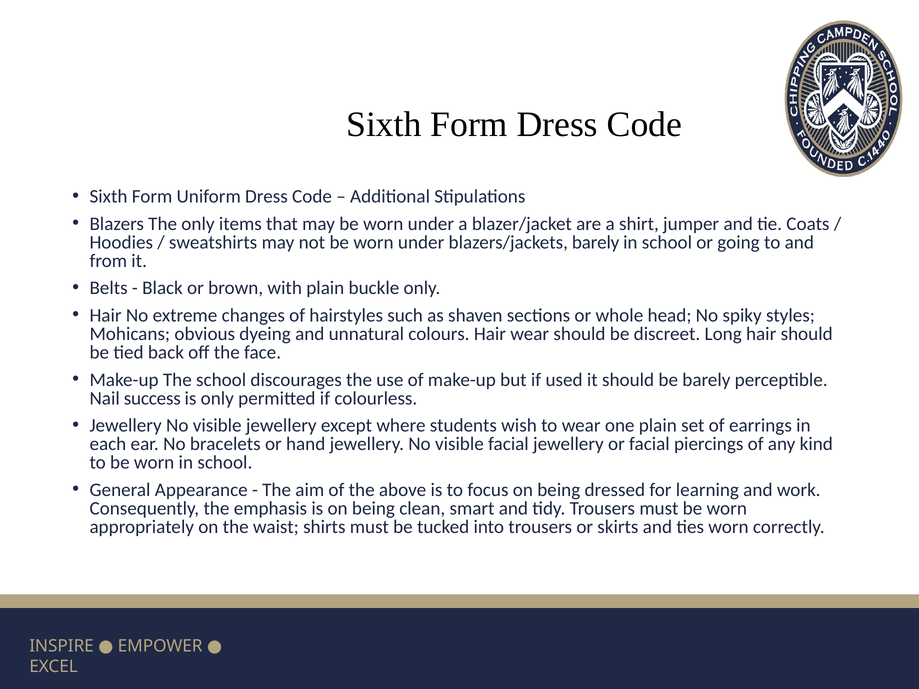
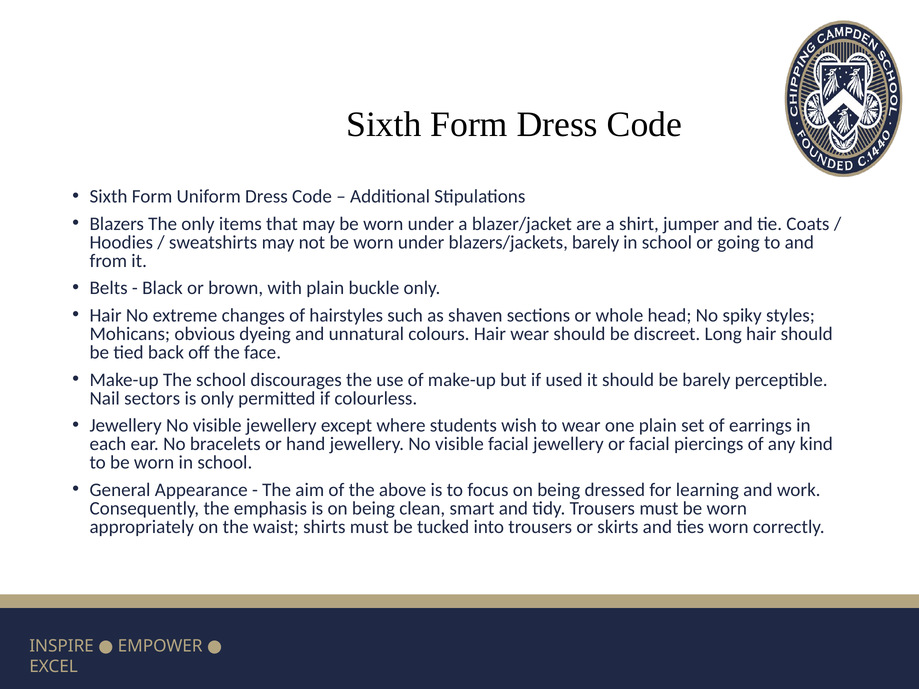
success: success -> sectors
